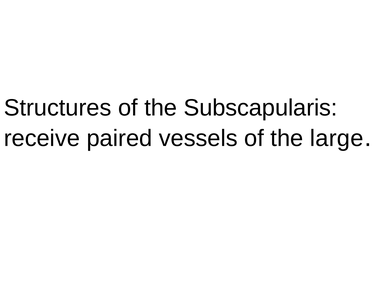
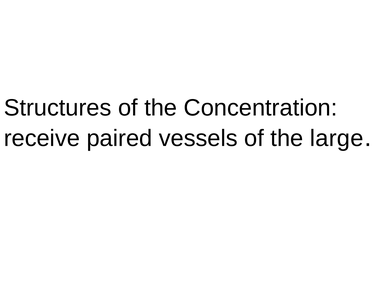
Subscapularis: Subscapularis -> Concentration
